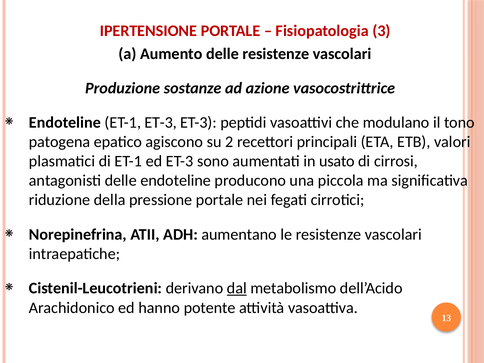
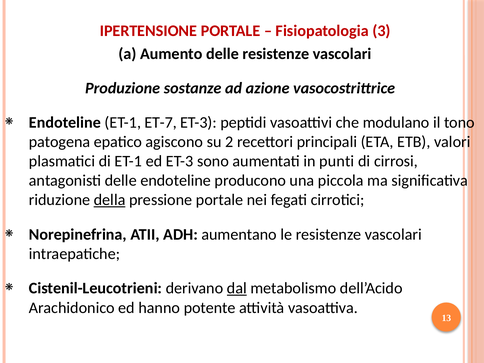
ET-1 ET-3: ET-3 -> ET-7
usato: usato -> punti
della underline: none -> present
